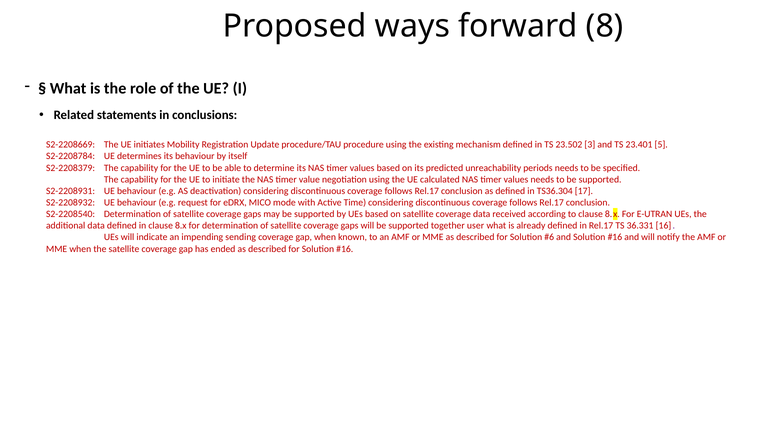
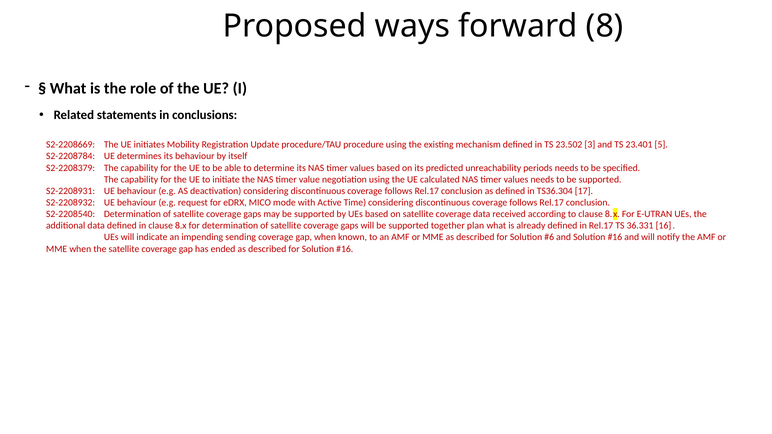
user: user -> plan
